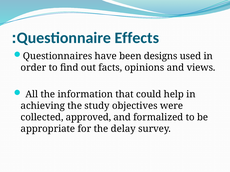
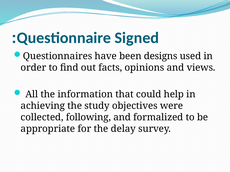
Effects: Effects -> Signed
approved: approved -> following
